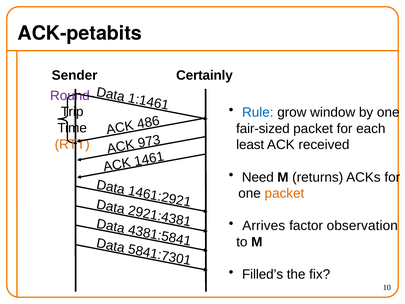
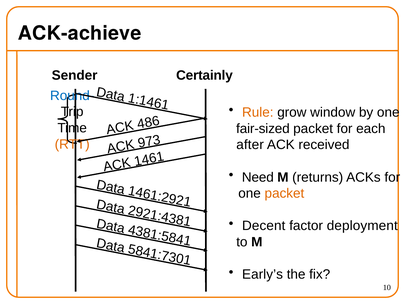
ACK-petabits: ACK-petabits -> ACK-achieve
Round- colour: purple -> blue
Rule colour: blue -> orange
least: least -> after
Arrives: Arrives -> Decent
observation: observation -> deployment
Filled’s: Filled’s -> Early’s
